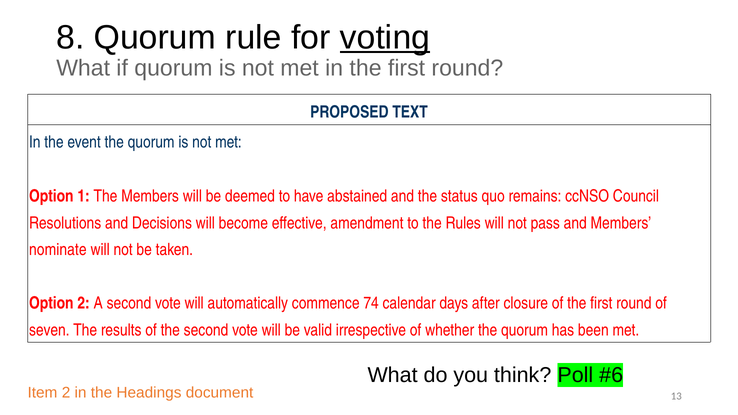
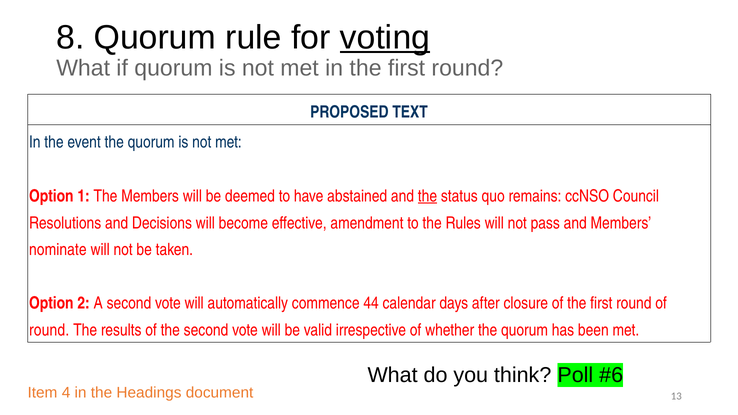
the at (428, 196) underline: none -> present
74: 74 -> 44
seven at (49, 330): seven -> round
Item 2: 2 -> 4
